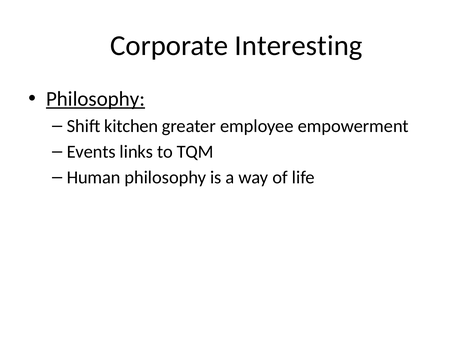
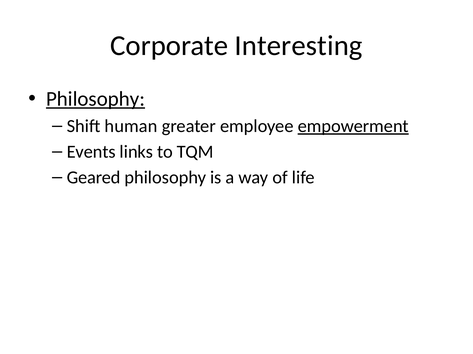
kitchen: kitchen -> human
empowerment underline: none -> present
Human: Human -> Geared
